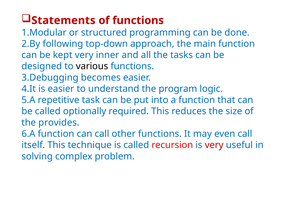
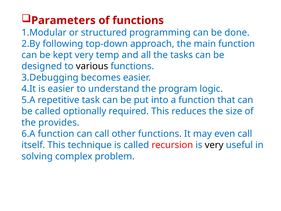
Statements: Statements -> Parameters
inner: inner -> temp
very at (214, 145) colour: red -> black
